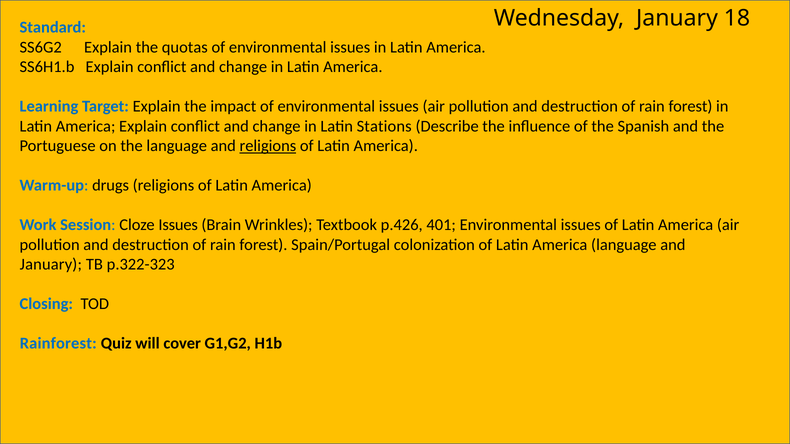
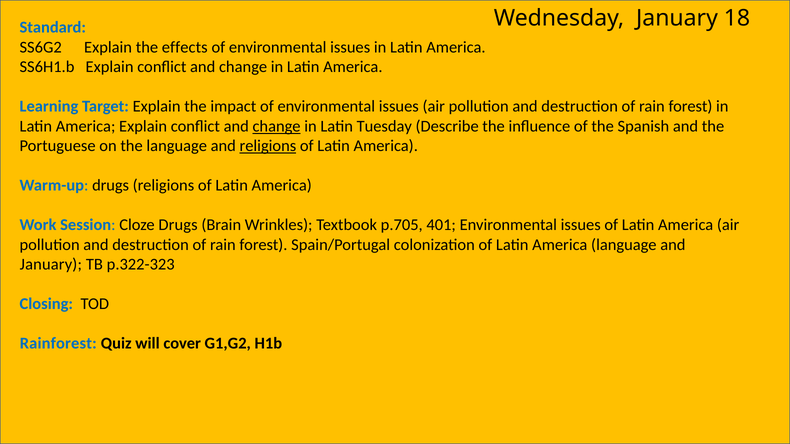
quotas: quotas -> effects
change at (277, 126) underline: none -> present
Stations: Stations -> Tuesday
Cloze Issues: Issues -> Drugs
p.426: p.426 -> p.705
